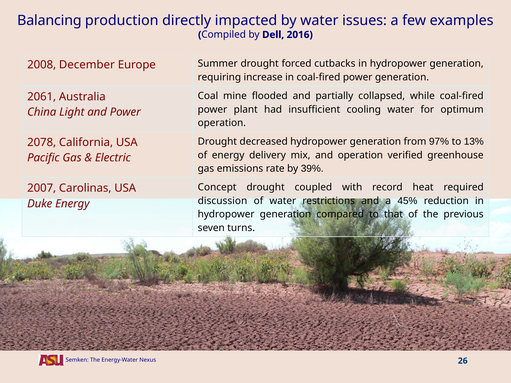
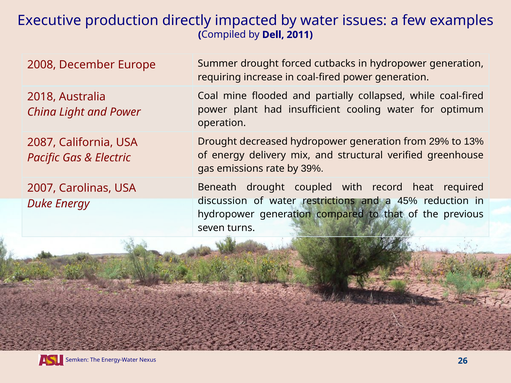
Balancing: Balancing -> Executive
2016: 2016 -> 2011
2061: 2061 -> 2018
97%: 97% -> 29%
2078: 2078 -> 2087
and operation: operation -> structural
Concept: Concept -> Beneath
